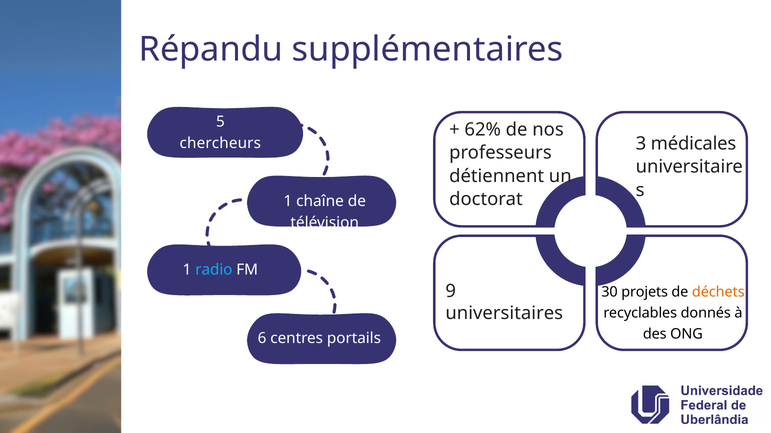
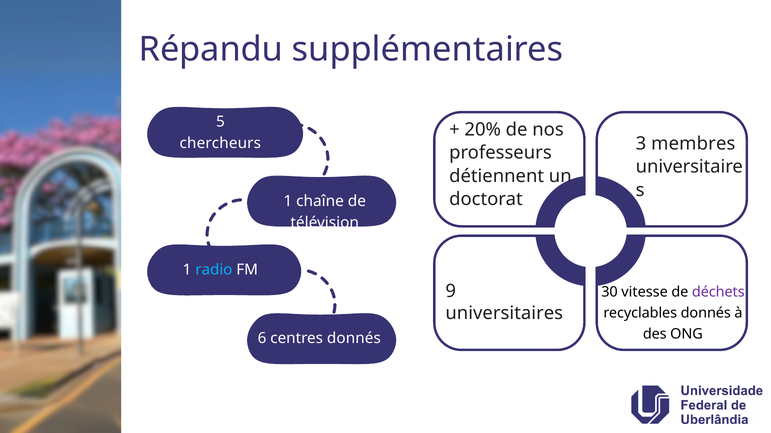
62%: 62% -> 20%
médicales: médicales -> membres
projets: projets -> vitesse
déchets colour: orange -> purple
centres portails: portails -> donnés
